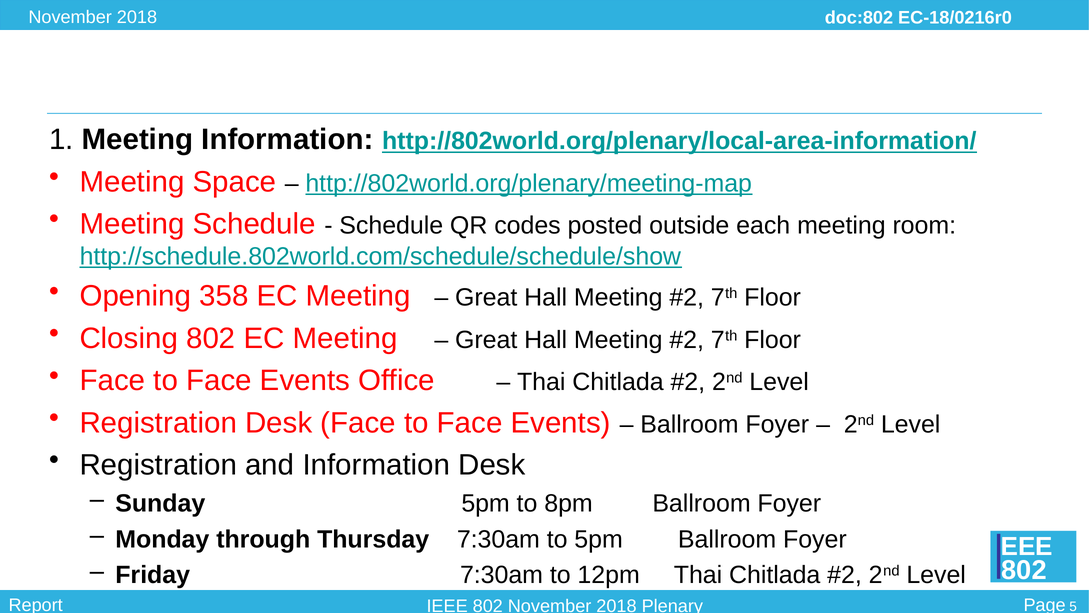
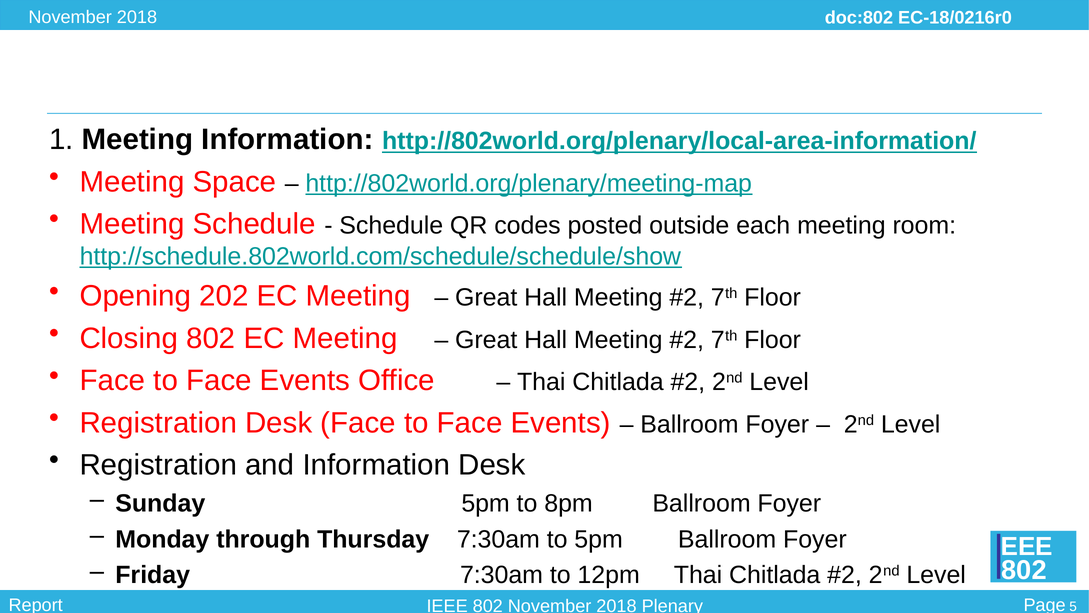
358: 358 -> 202
